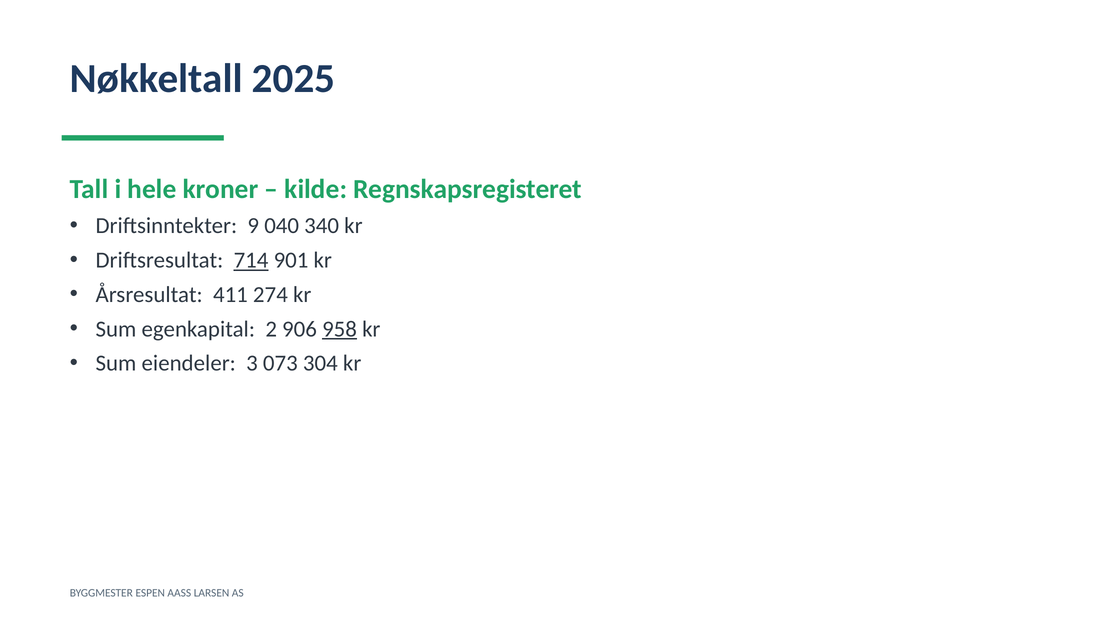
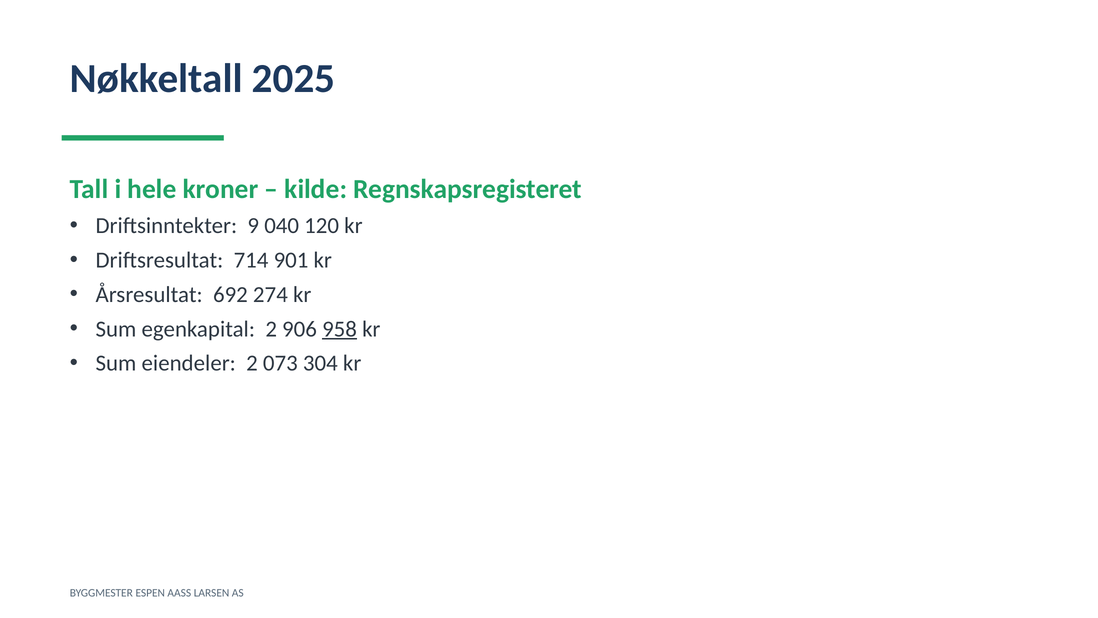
340: 340 -> 120
714 underline: present -> none
411: 411 -> 692
eiendeler 3: 3 -> 2
